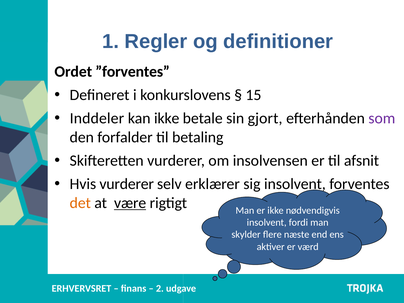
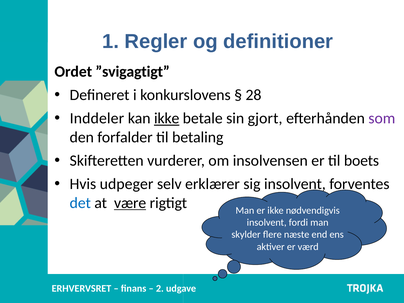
”forventes: ”forventes -> ”svigagtigt
15: 15 -> 28
ikke at (167, 118) underline: none -> present
afsnit: afsnit -> boets
Hvis vurderer: vurderer -> udpeger
det colour: orange -> blue
